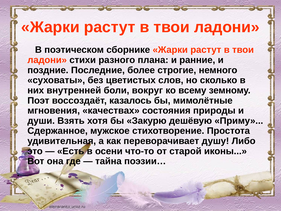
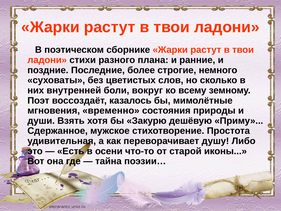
качествах: качествах -> временно
